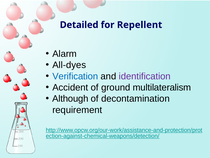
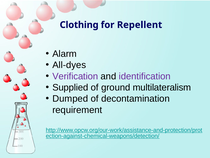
Detailed: Detailed -> Clothing
Verification colour: blue -> purple
Accident: Accident -> Supplied
Although: Although -> Dumped
